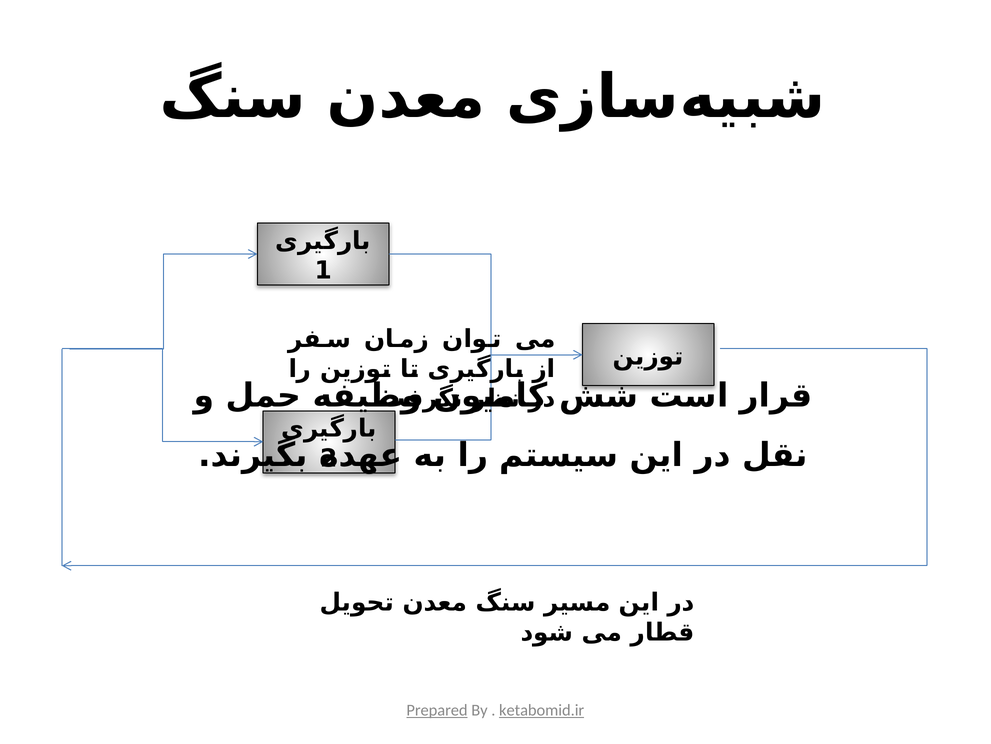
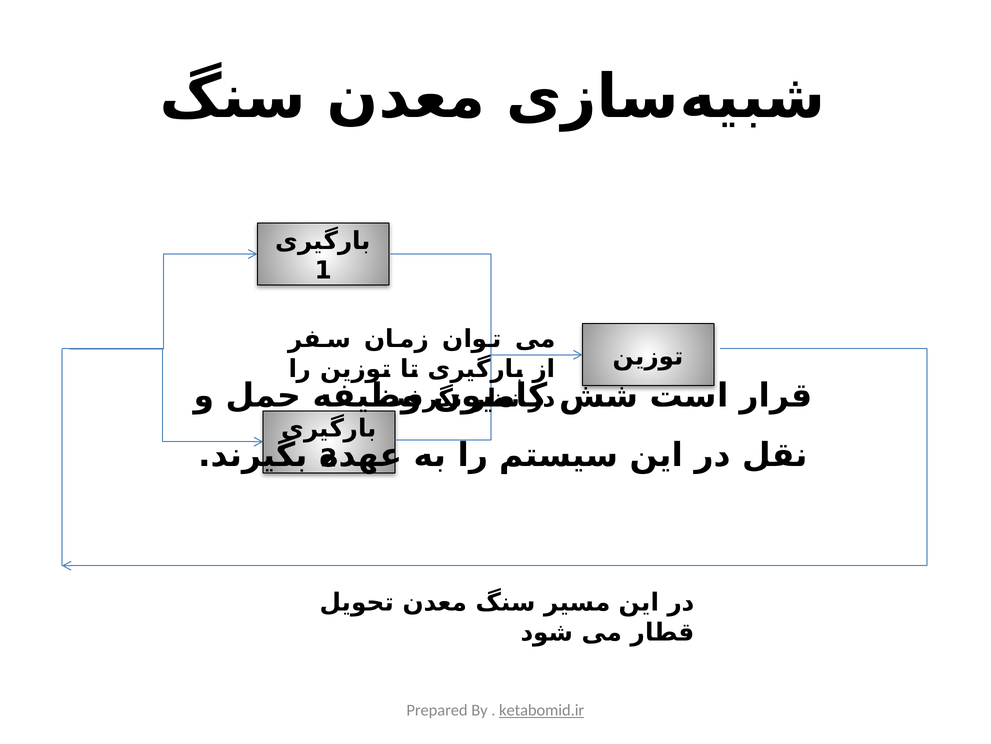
Prepared underline: present -> none
